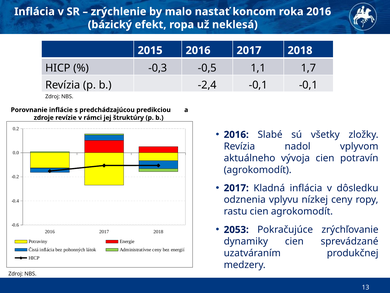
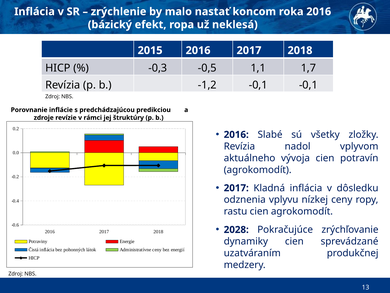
-2,4: -2,4 -> -1,2
2053: 2053 -> 2028
